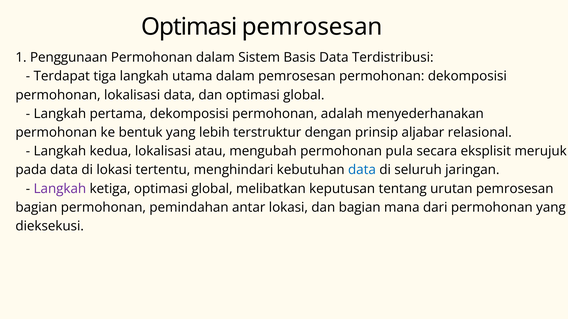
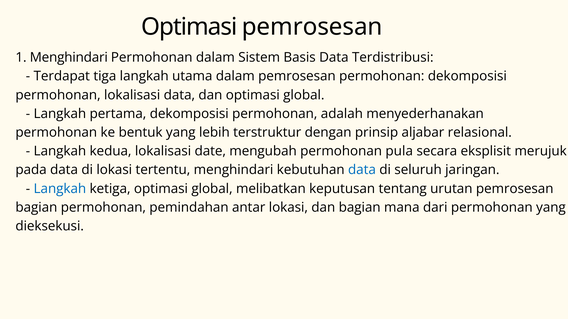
1 Penggunaan: Penggunaan -> Menghindari
atau: atau -> date
Langkah at (60, 189) colour: purple -> blue
